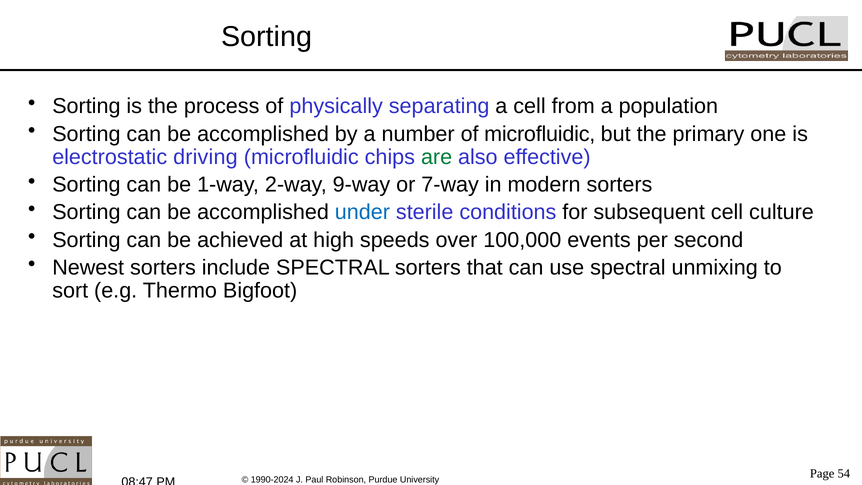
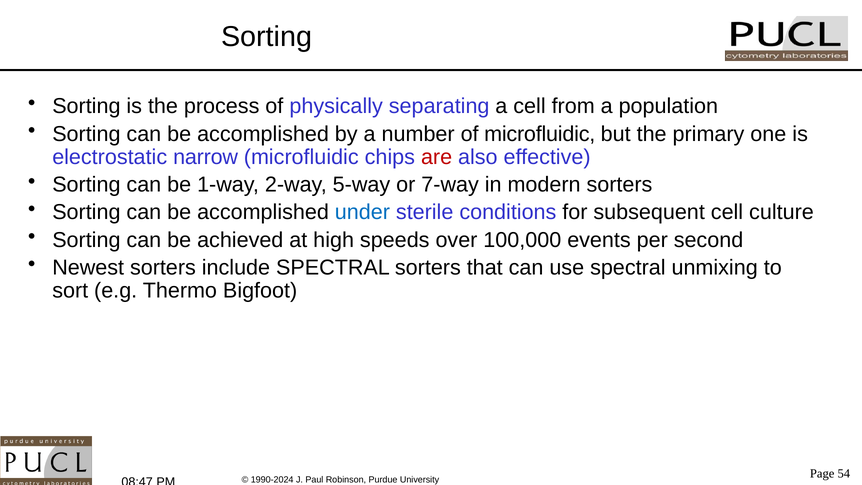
driving: driving -> narrow
are colour: green -> red
9-way: 9-way -> 5-way
